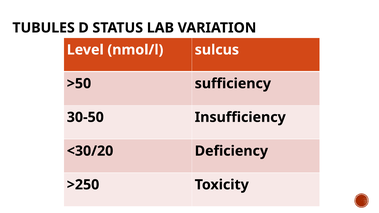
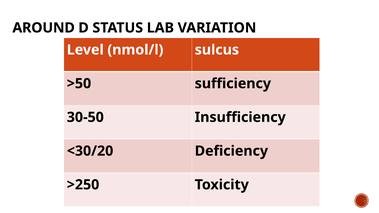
TUBULES: TUBULES -> AROUND
